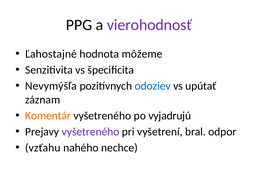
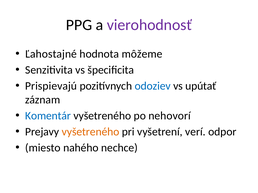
Nevymýšľa: Nevymýšľa -> Prispievajú
Komentár colour: orange -> blue
vyjadrujú: vyjadrujú -> nehovorí
vyšetreného at (91, 132) colour: purple -> orange
bral: bral -> verí
vzťahu: vzťahu -> miesto
